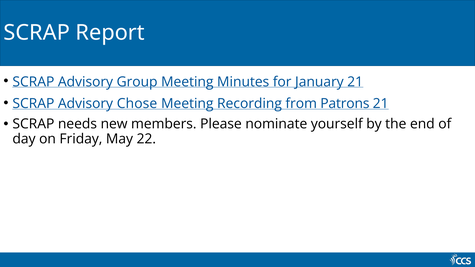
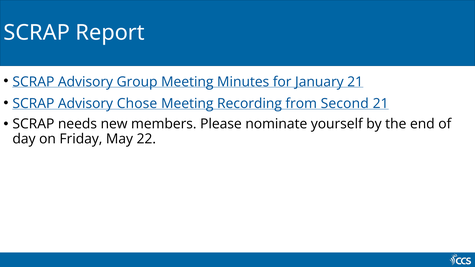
Patrons: Patrons -> Second
